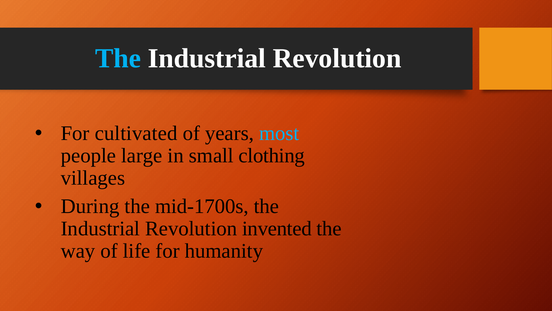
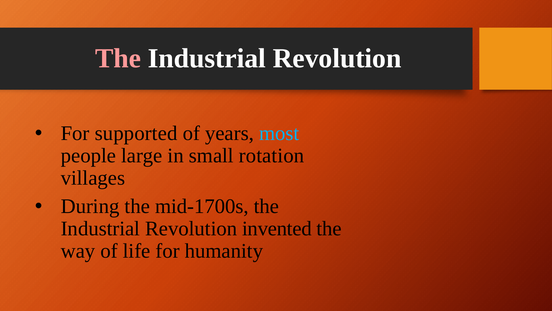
The at (118, 58) colour: light blue -> pink
cultivated: cultivated -> supported
clothing: clothing -> rotation
